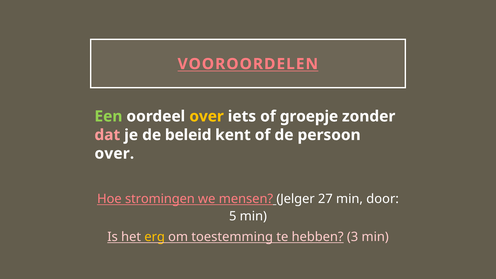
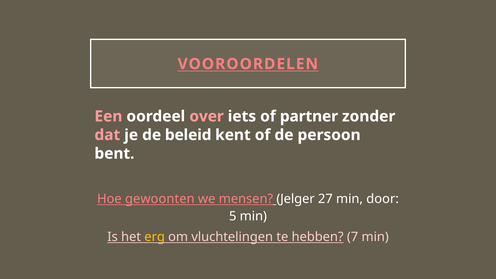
Een colour: light green -> pink
over at (207, 116) colour: yellow -> pink
groepje: groepje -> partner
over at (114, 154): over -> bent
stromingen: stromingen -> gewoonten
toestemming: toestemming -> vluchtelingen
3: 3 -> 7
